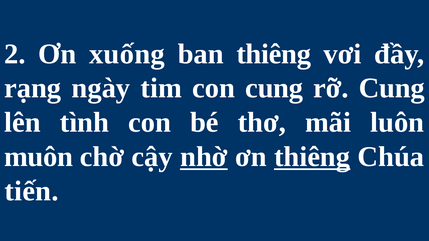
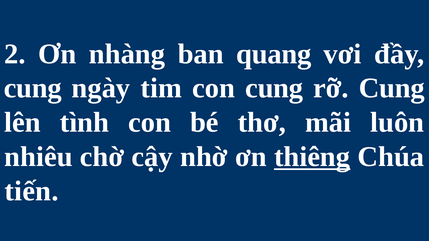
xuống: xuống -> nhàng
ban thiêng: thiêng -> quang
rạng at (33, 88): rạng -> cung
muôn: muôn -> nhiêu
nhờ underline: present -> none
